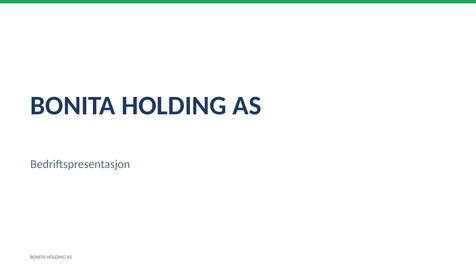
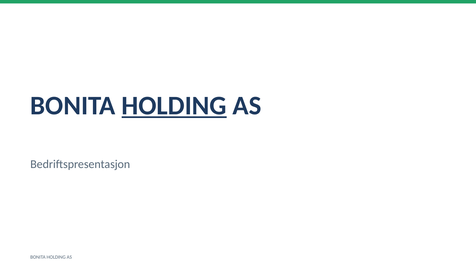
HOLDING at (174, 106) underline: none -> present
